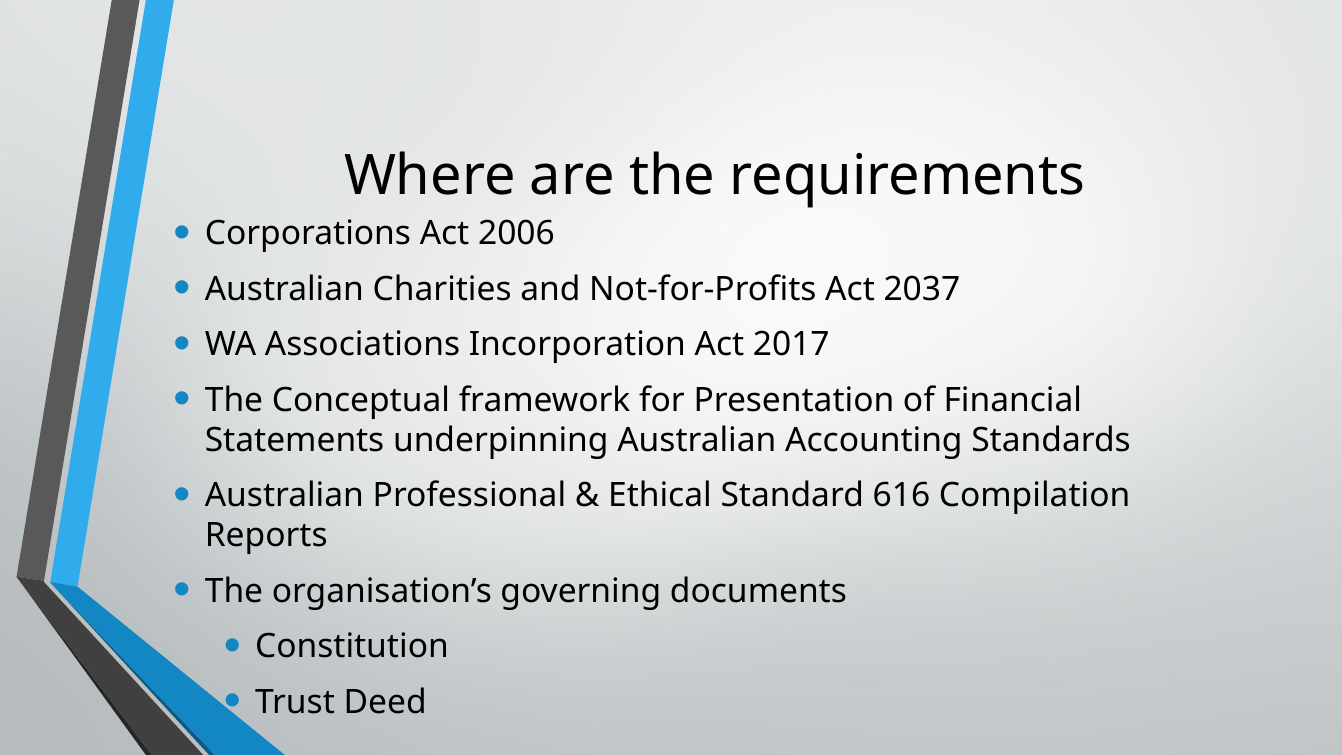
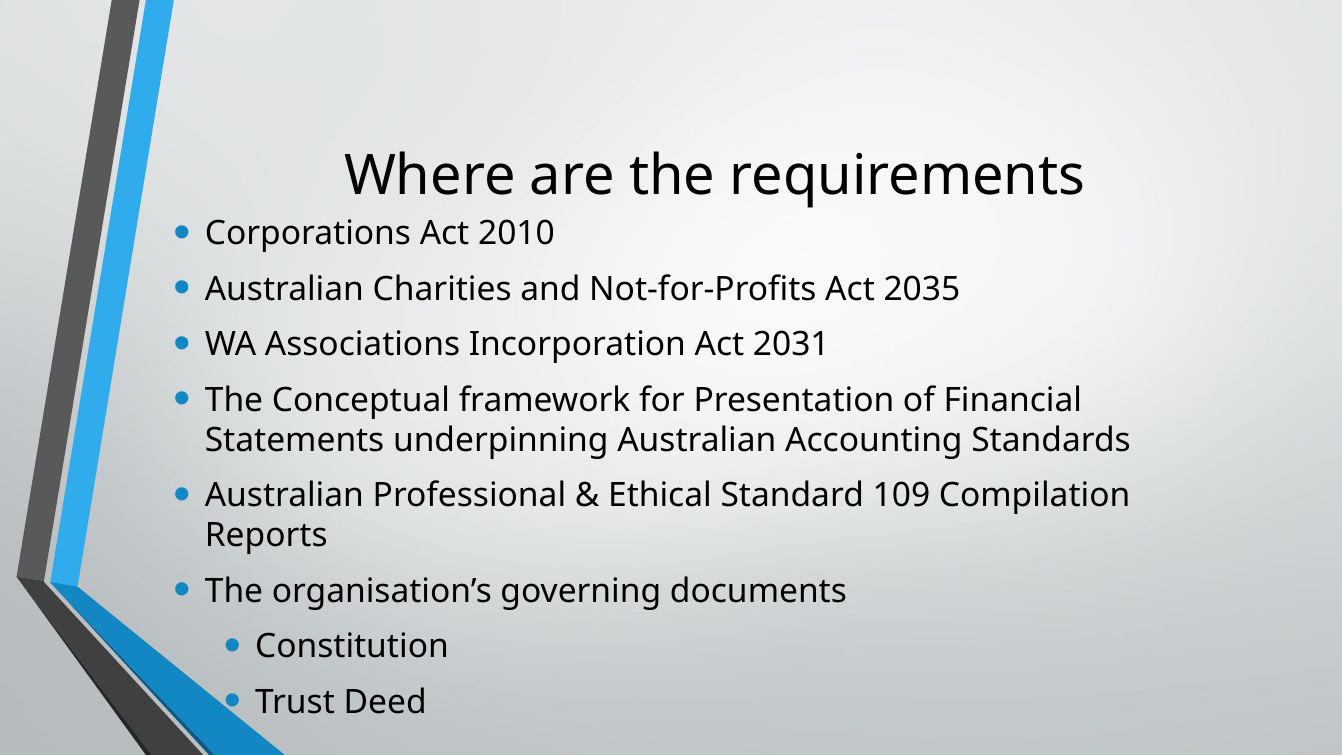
2006: 2006 -> 2010
2037: 2037 -> 2035
2017: 2017 -> 2031
616: 616 -> 109
